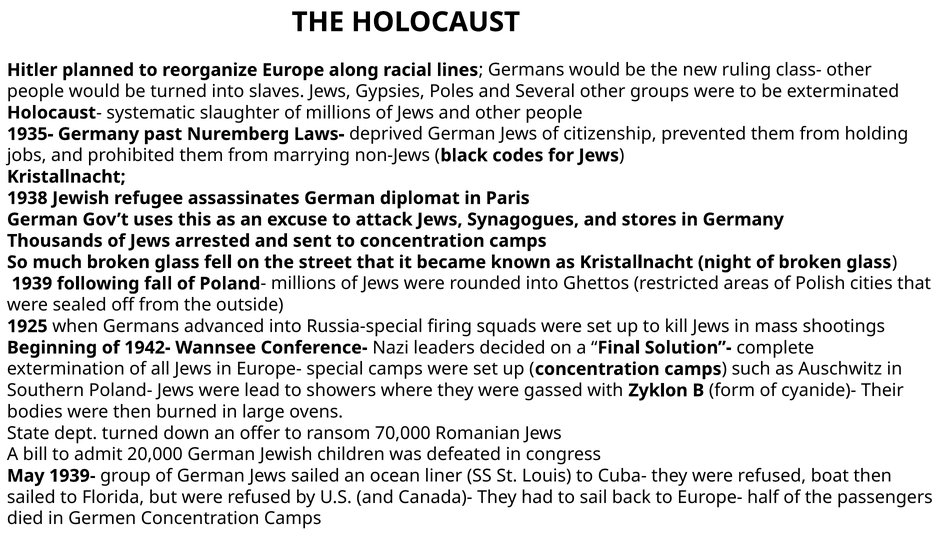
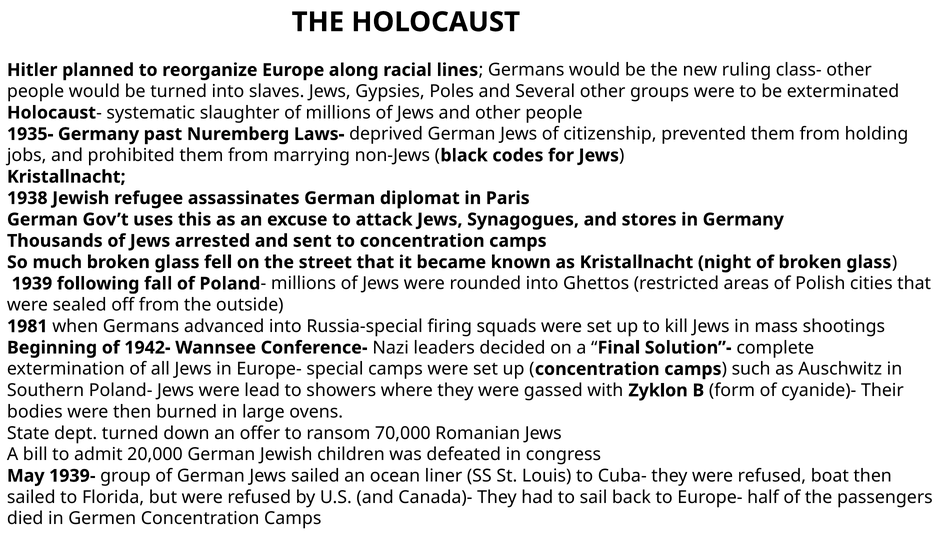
1925: 1925 -> 1981
